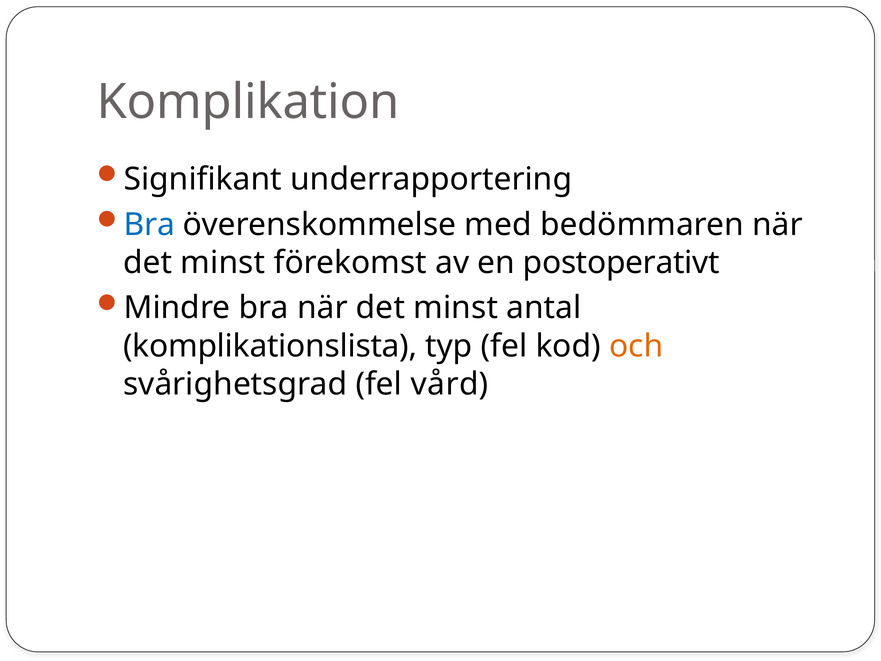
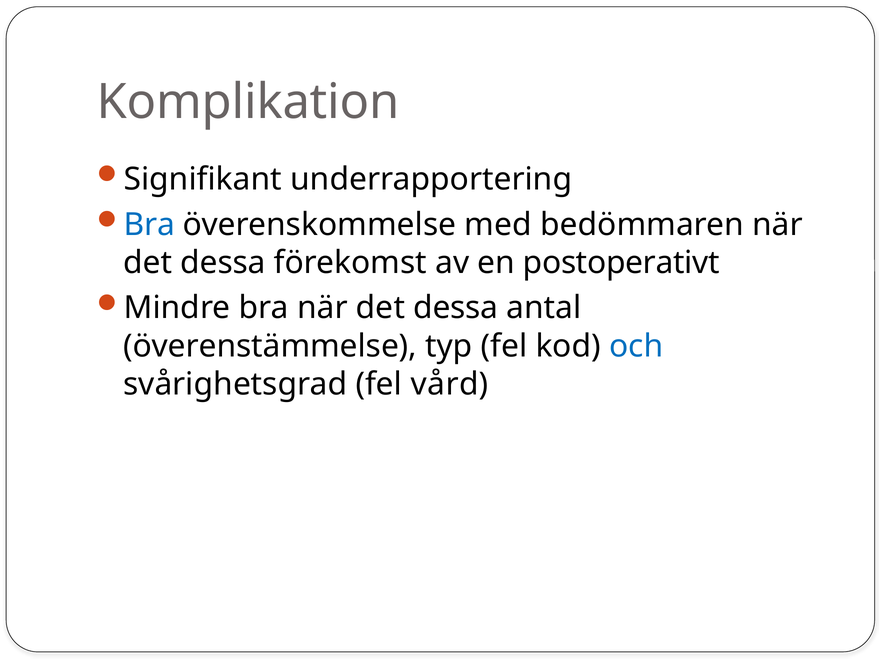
minst at (223, 263): minst -> dessa
bra när det minst: minst -> dessa
komplikationslista: komplikationslista -> överenstämmelse
och colour: orange -> blue
